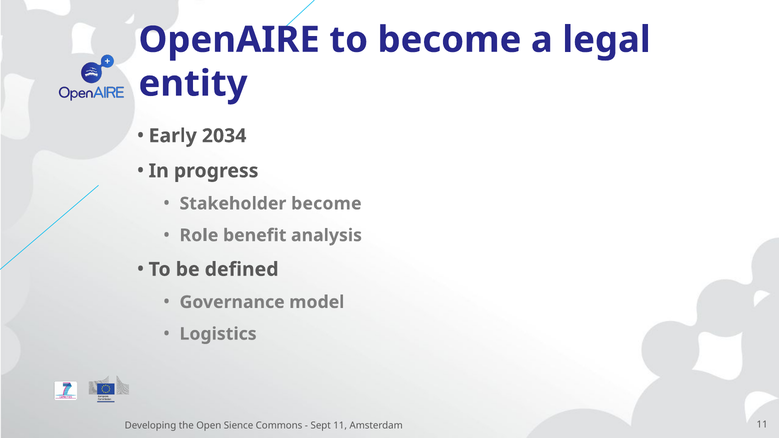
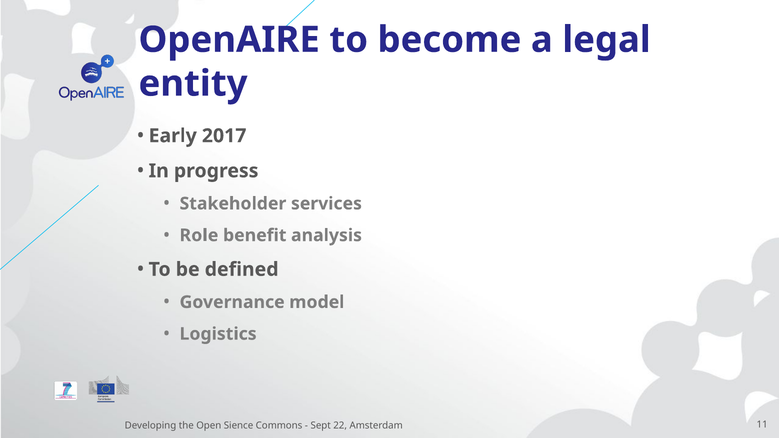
2034: 2034 -> 2017
Stakeholder become: become -> services
Sept 11: 11 -> 22
